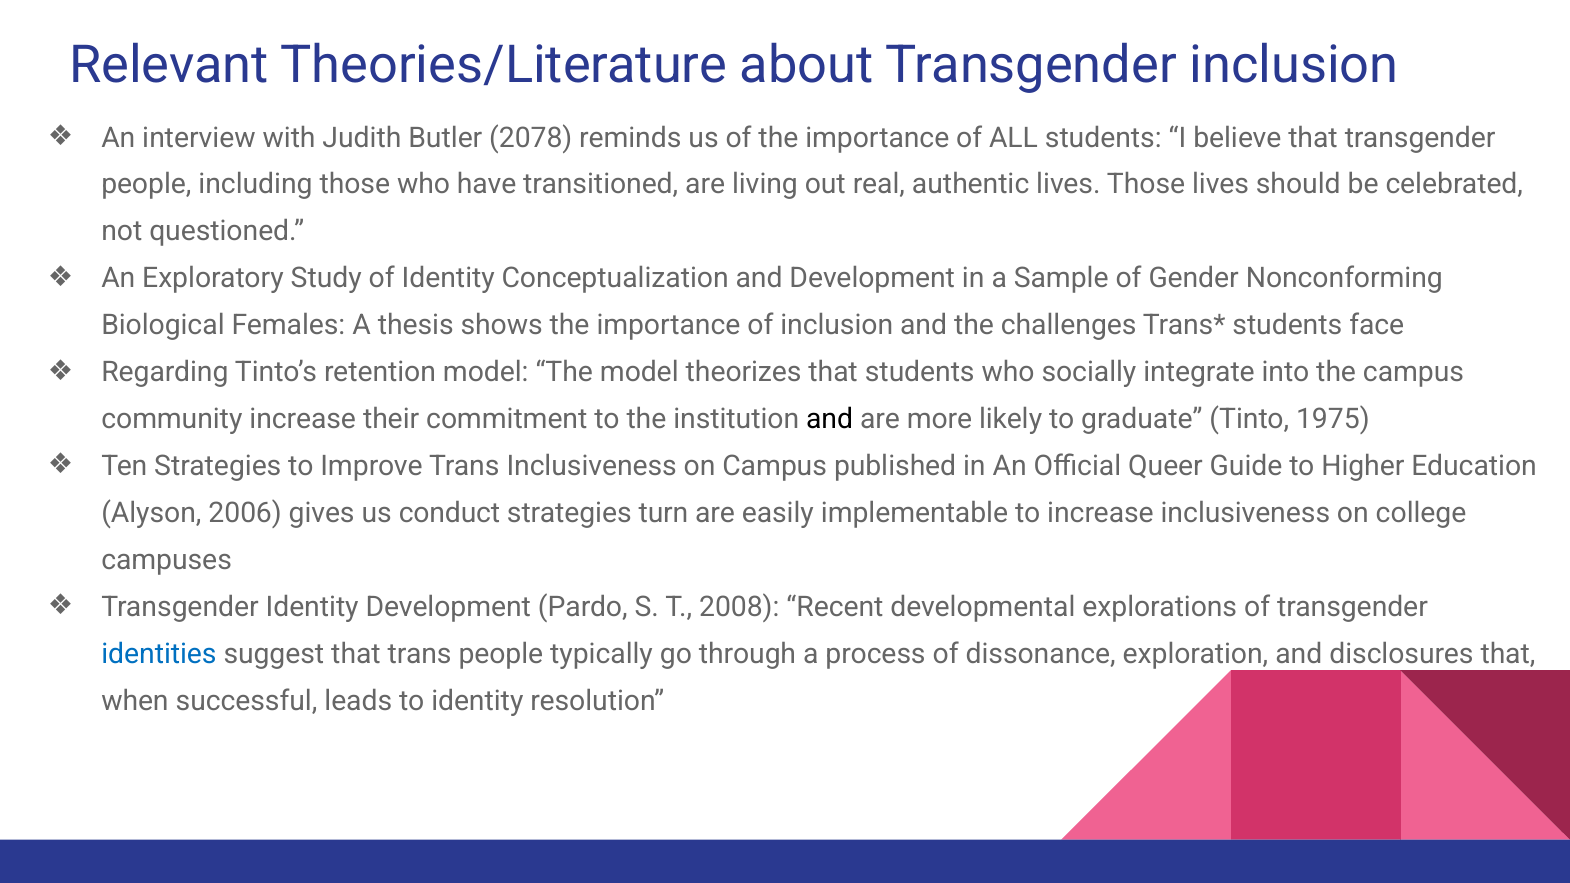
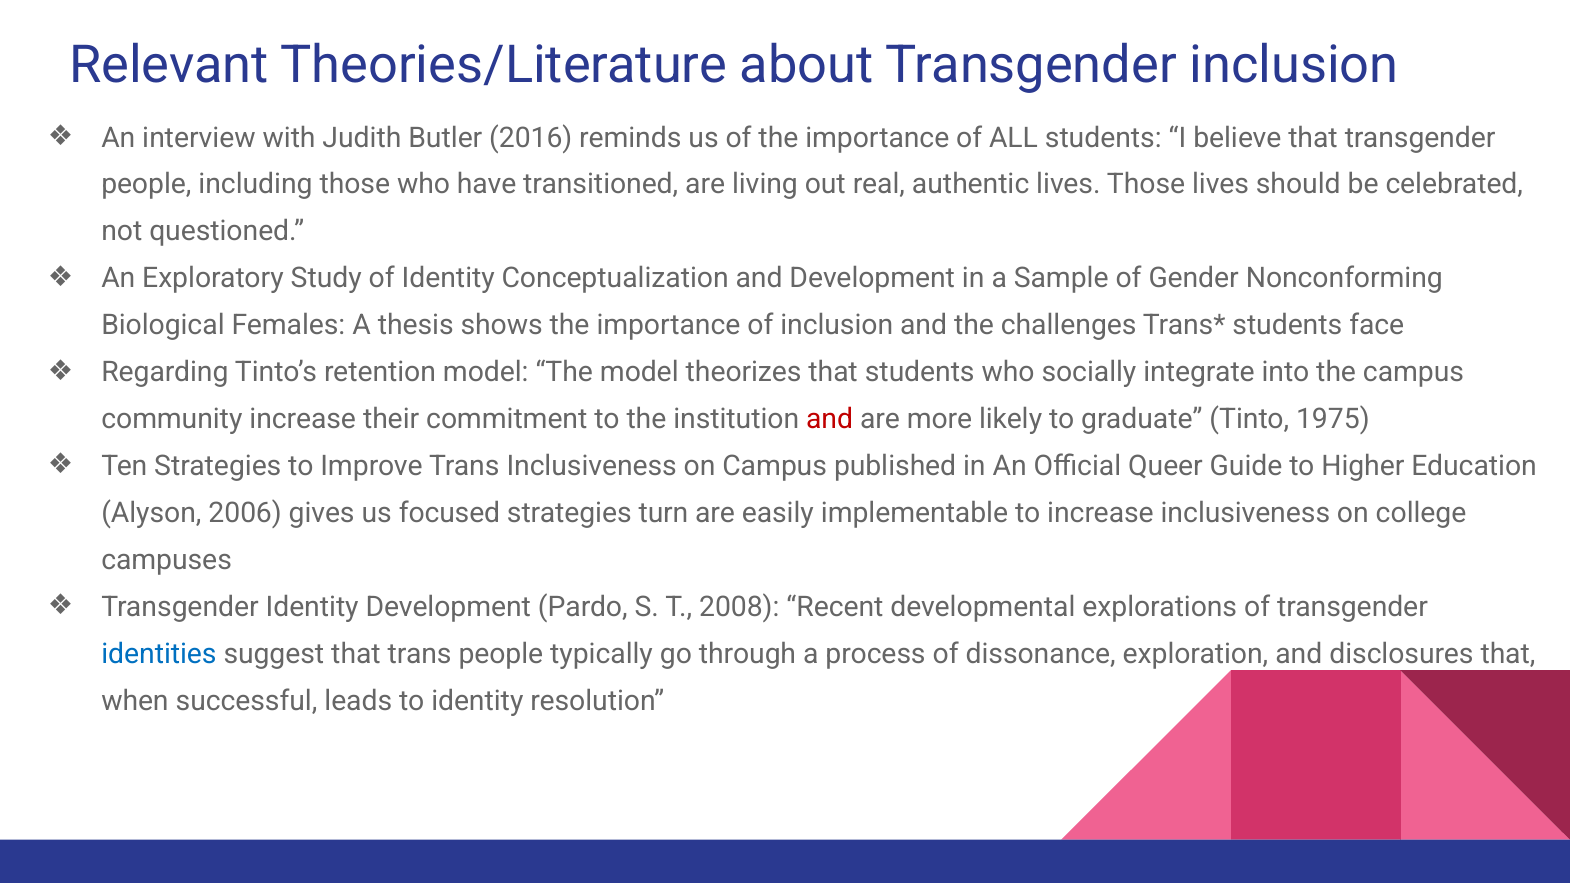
2078: 2078 -> 2016
and at (830, 420) colour: black -> red
conduct: conduct -> focused
